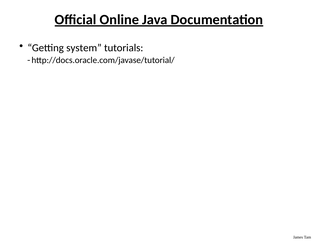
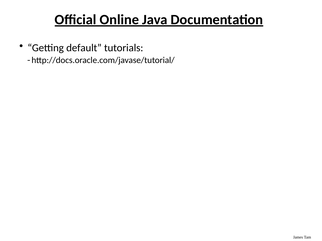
system: system -> default
